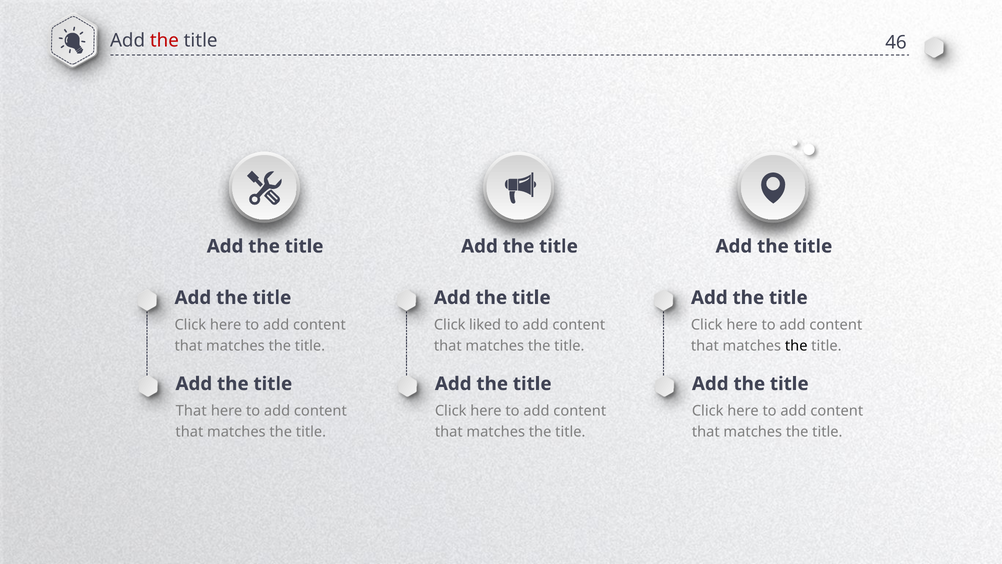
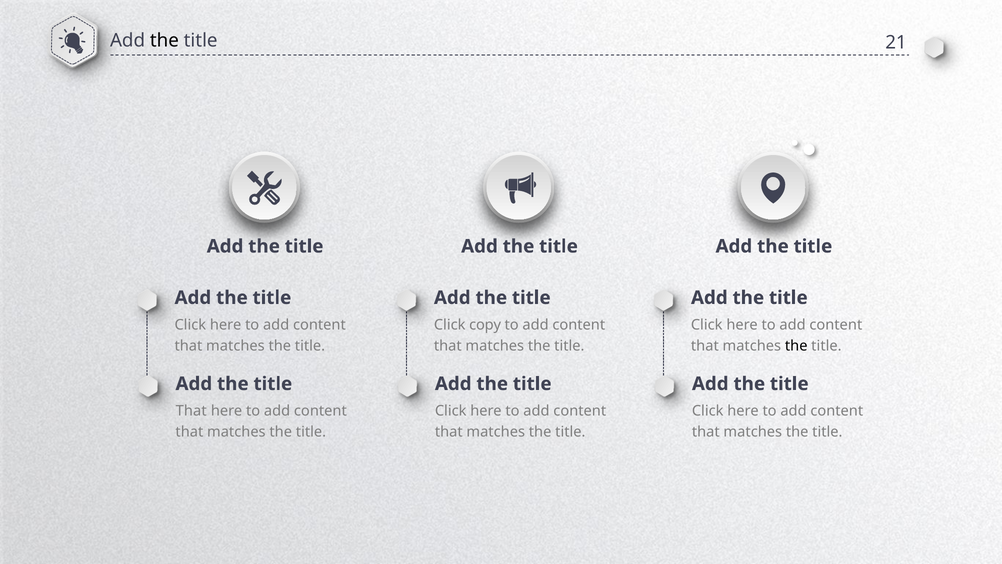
the at (164, 41) colour: red -> black
46: 46 -> 21
liked: liked -> copy
